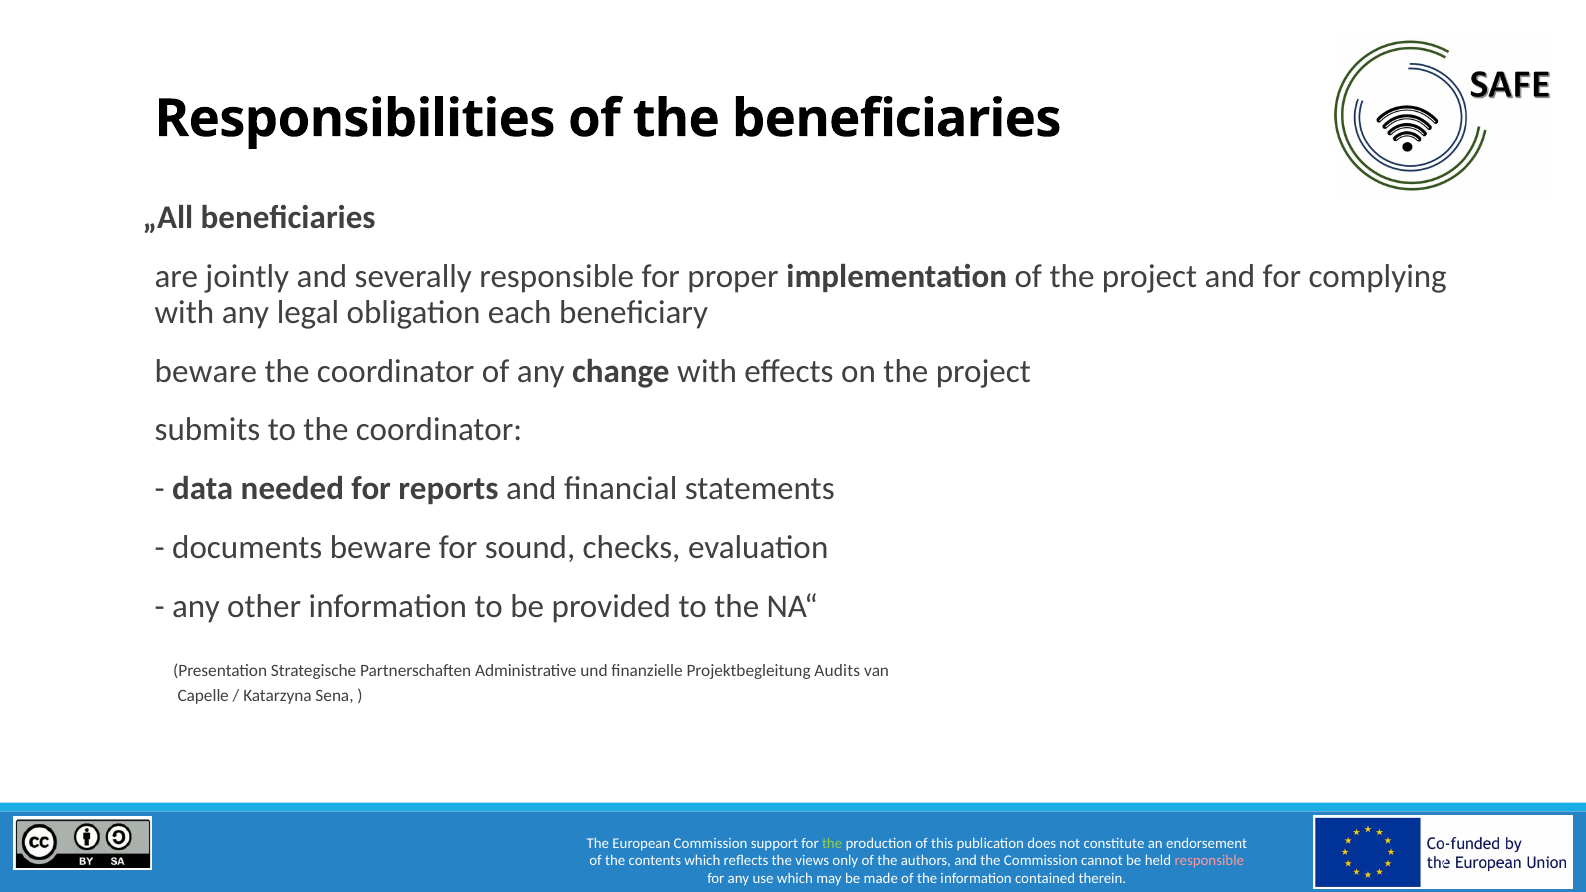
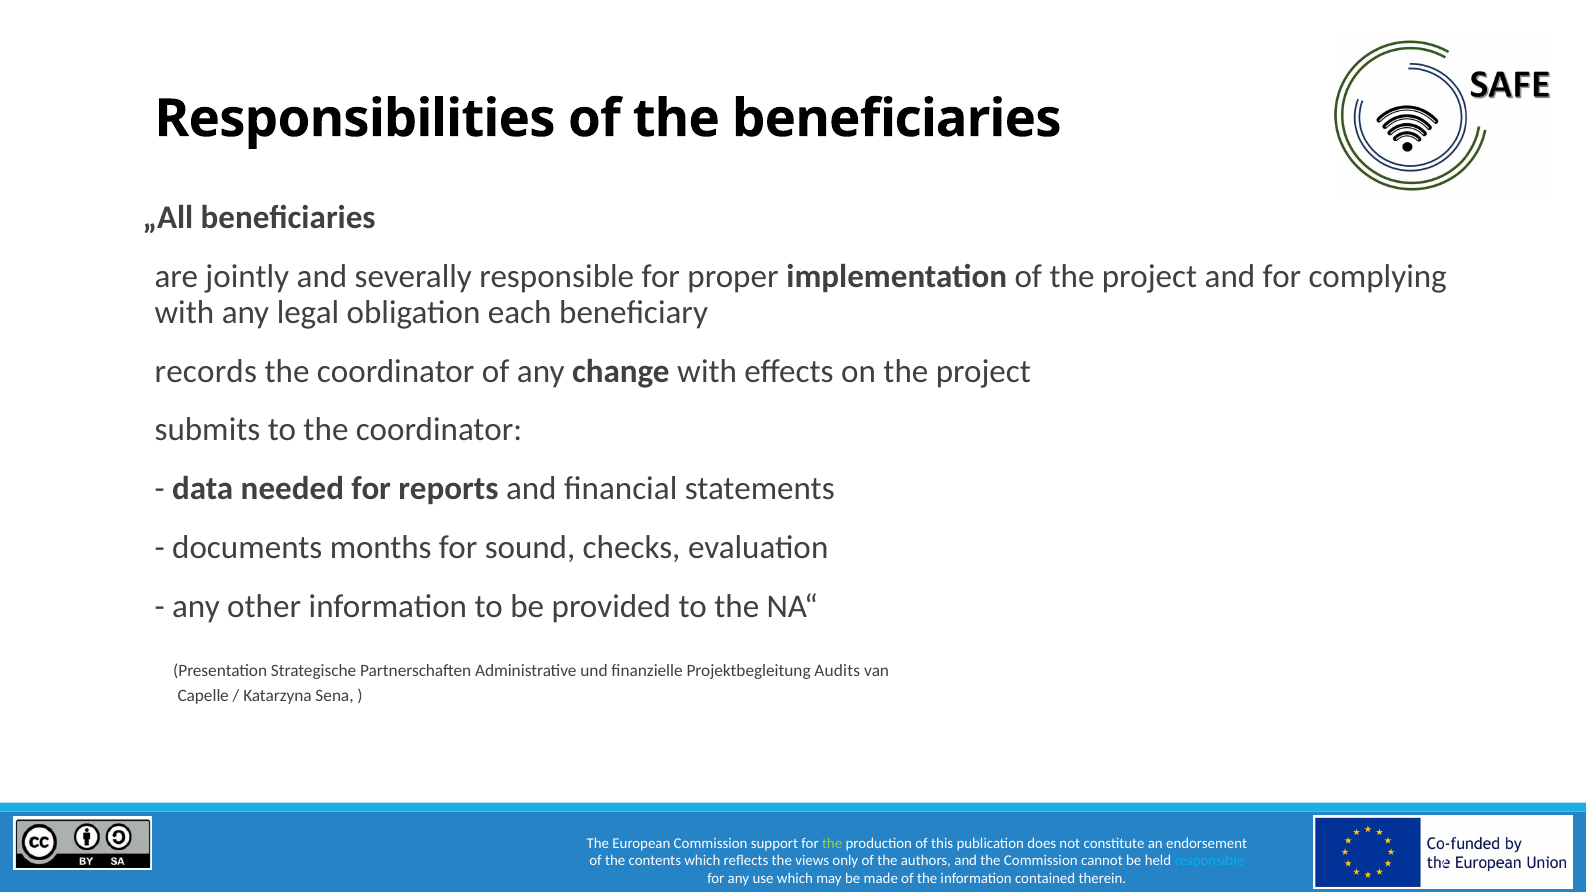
beware at (206, 371): beware -> records
documents beware: beware -> months
responsible at (1209, 861) colour: pink -> light blue
